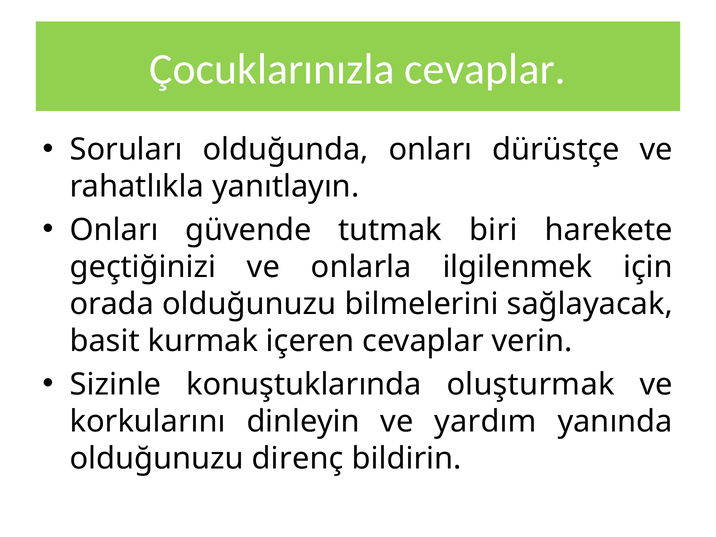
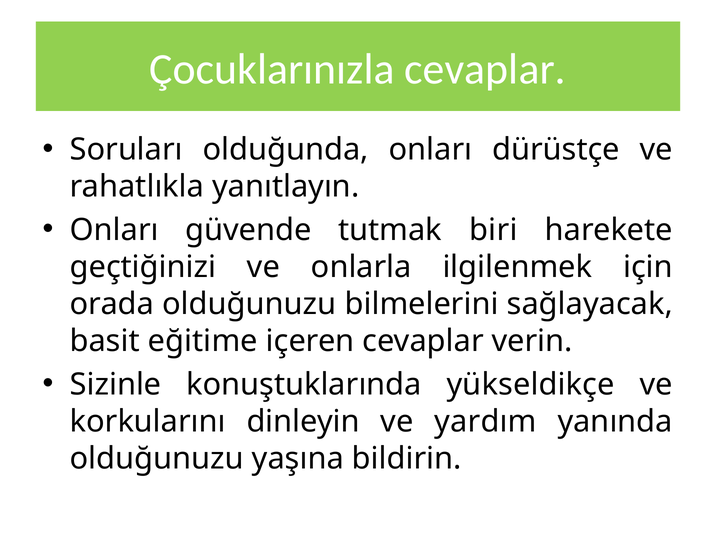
kurmak: kurmak -> eğitime
oluşturmak: oluşturmak -> yükseldikçe
direnç: direnç -> yaşına
